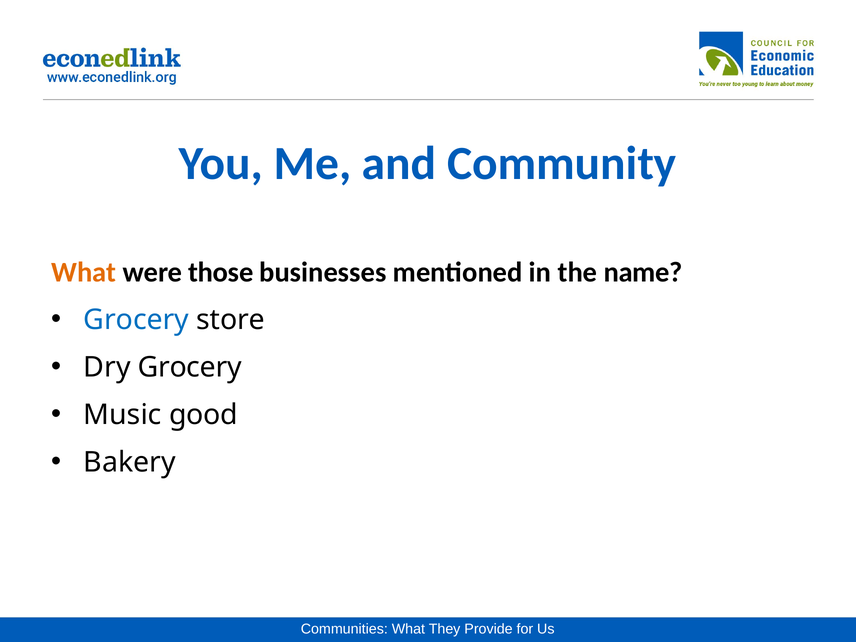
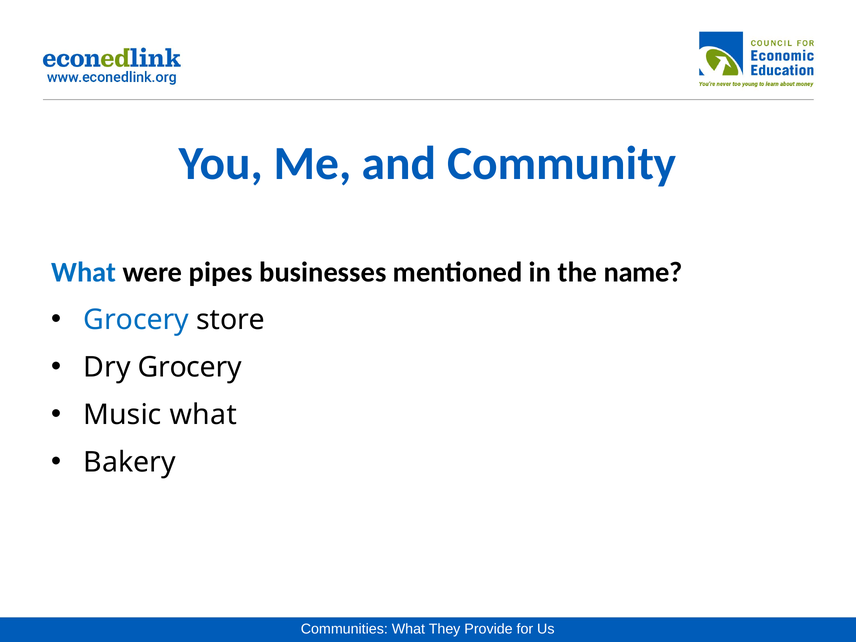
What at (84, 272) colour: orange -> blue
those: those -> pipes
Music good: good -> what
